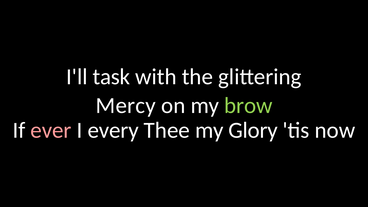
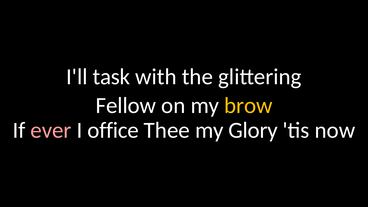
Mercy: Mercy -> Fellow
brow colour: light green -> yellow
every: every -> office
